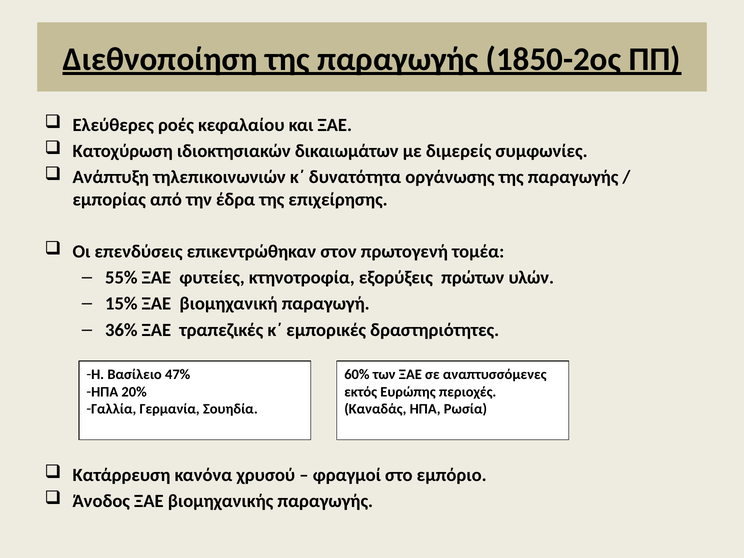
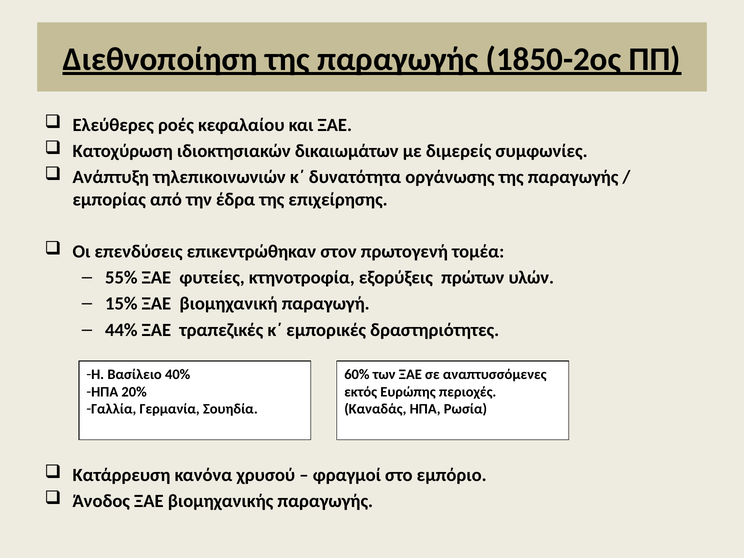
36%: 36% -> 44%
47%: 47% -> 40%
